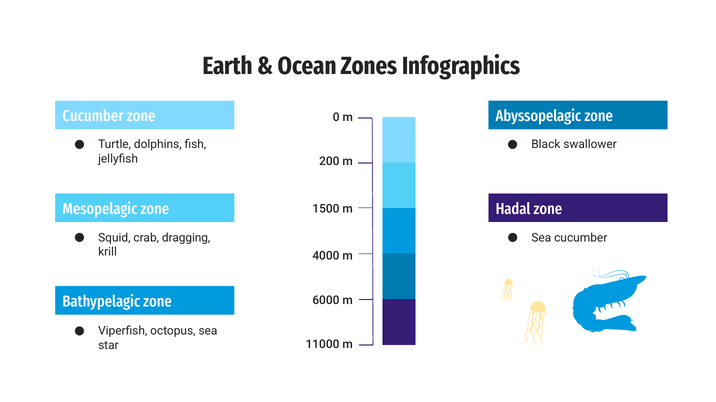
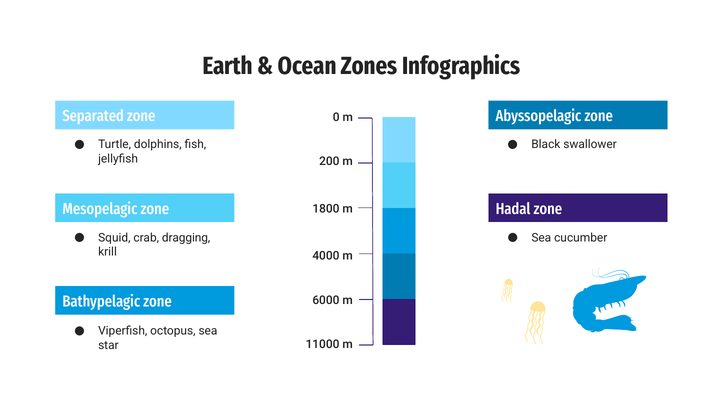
Cucumber at (93, 116): Cucumber -> Separated
1500: 1500 -> 1800
